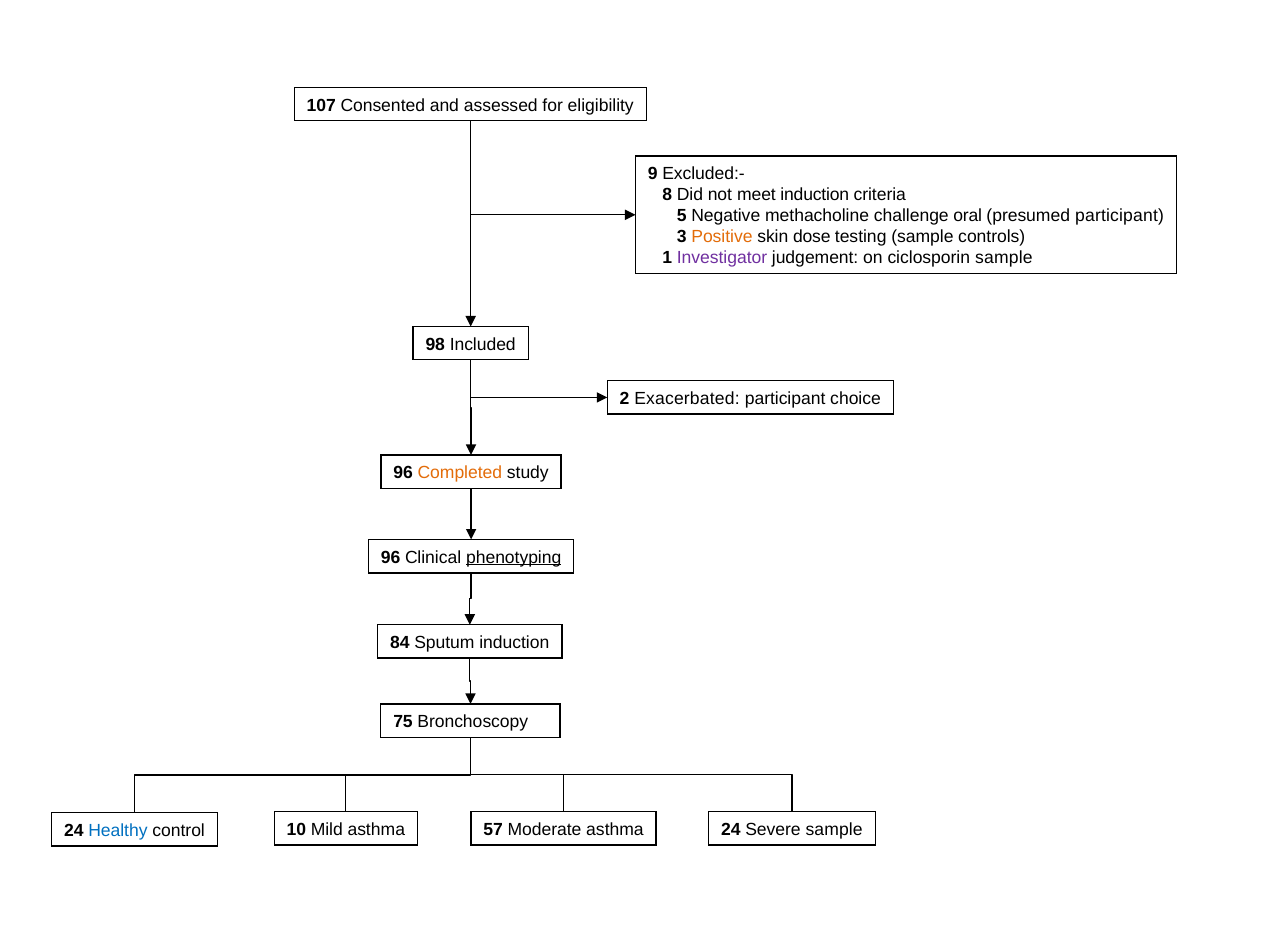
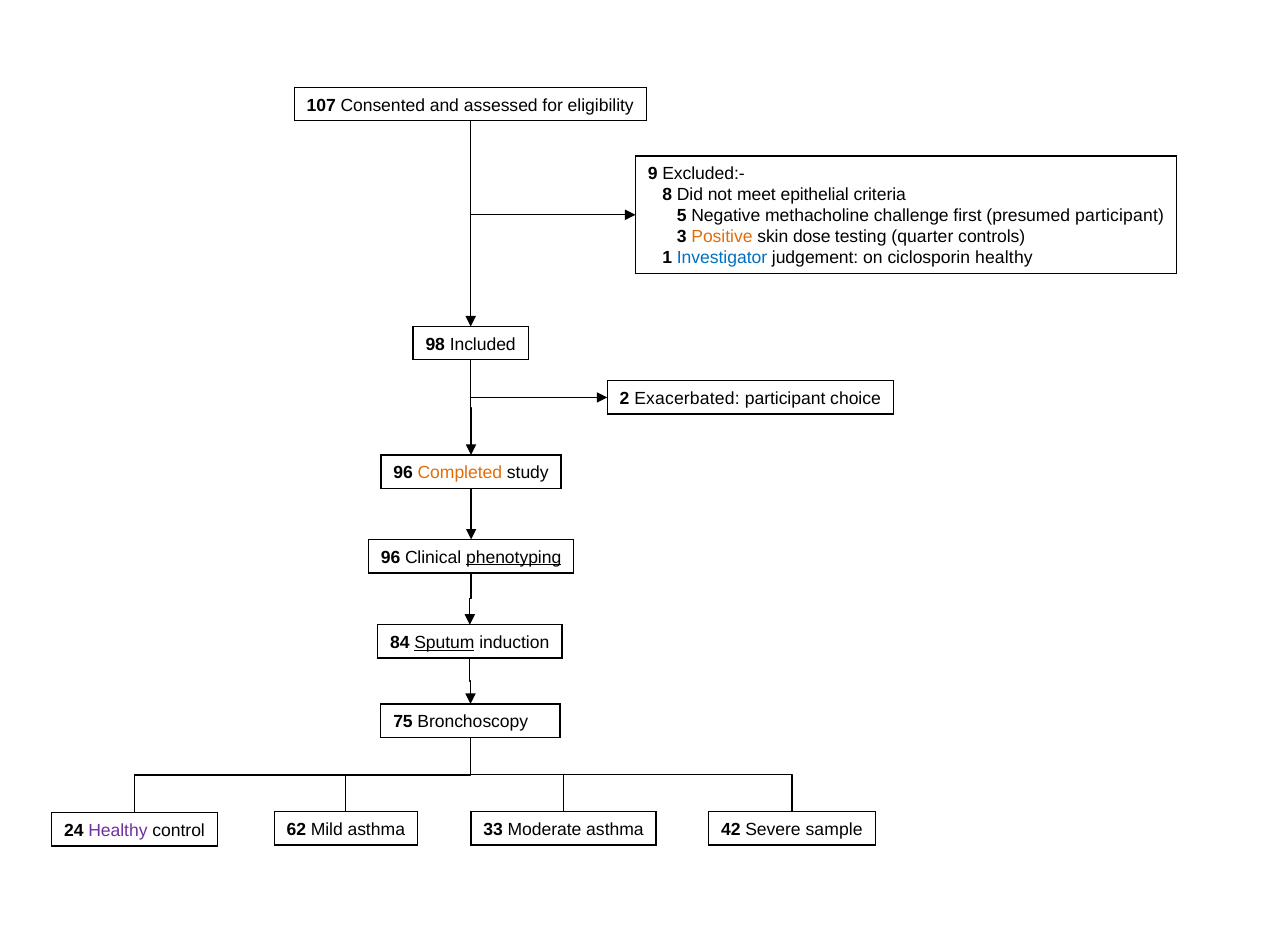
meet induction: induction -> epithelial
oral: oral -> first
testing sample: sample -> quarter
Investigator colour: purple -> blue
ciclosporin sample: sample -> healthy
Sputum underline: none -> present
Healthy at (118, 831) colour: blue -> purple
10: 10 -> 62
57: 57 -> 33
asthma 24: 24 -> 42
